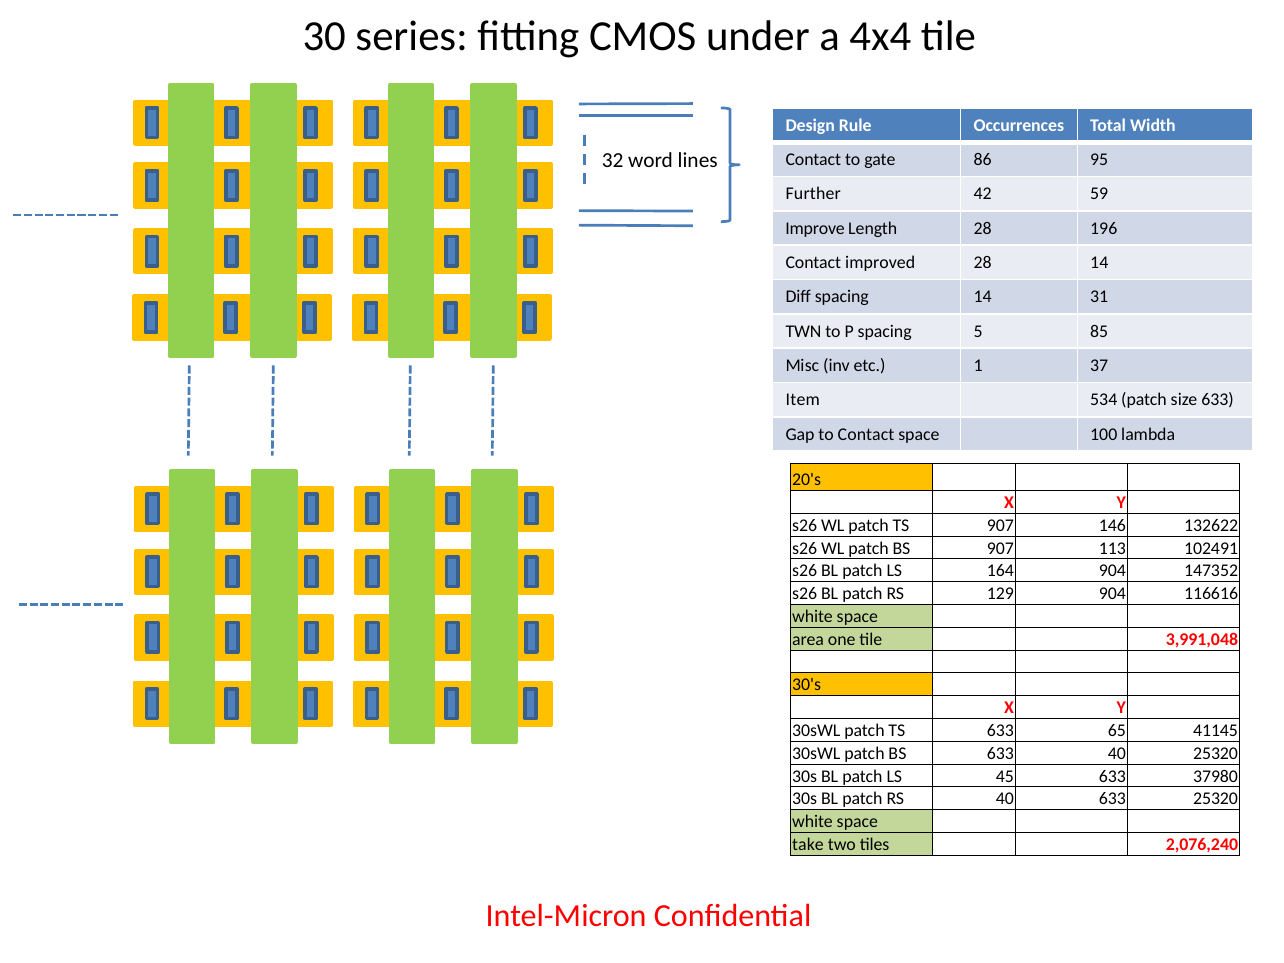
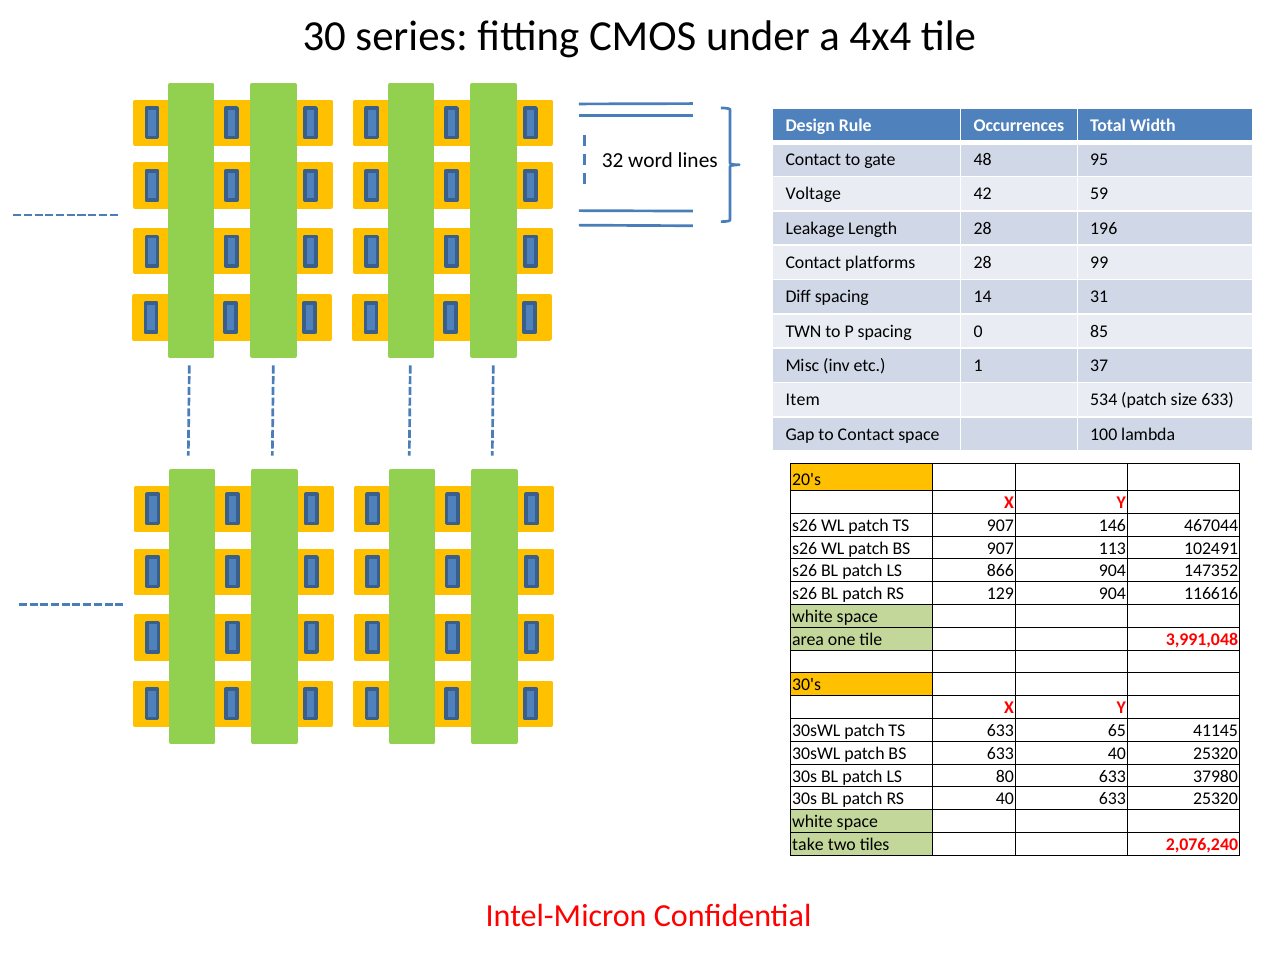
86: 86 -> 48
Further: Further -> Voltage
Improve: Improve -> Leakage
improved: improved -> platforms
28 14: 14 -> 99
5: 5 -> 0
132622: 132622 -> 467044
164: 164 -> 866
45: 45 -> 80
